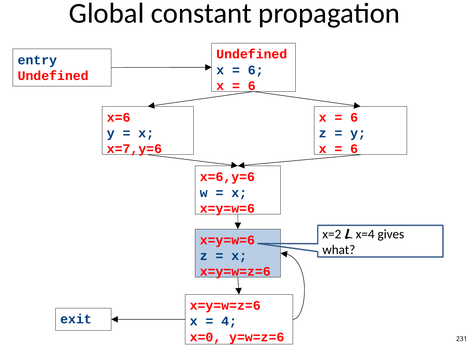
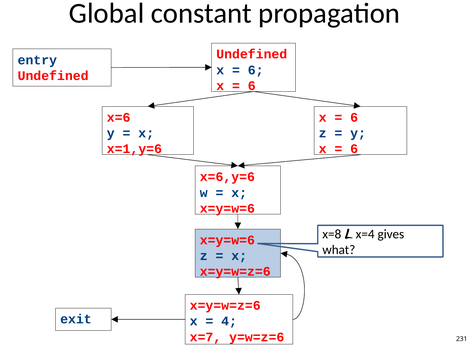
x=7,y=6: x=7,y=6 -> x=1,y=6
x=2: x=2 -> x=8
x=0: x=0 -> x=7
